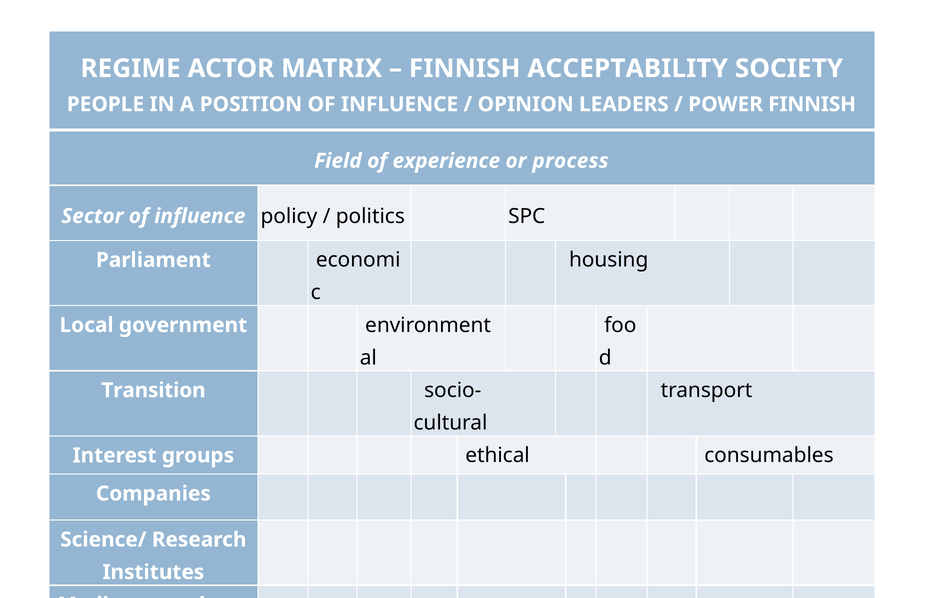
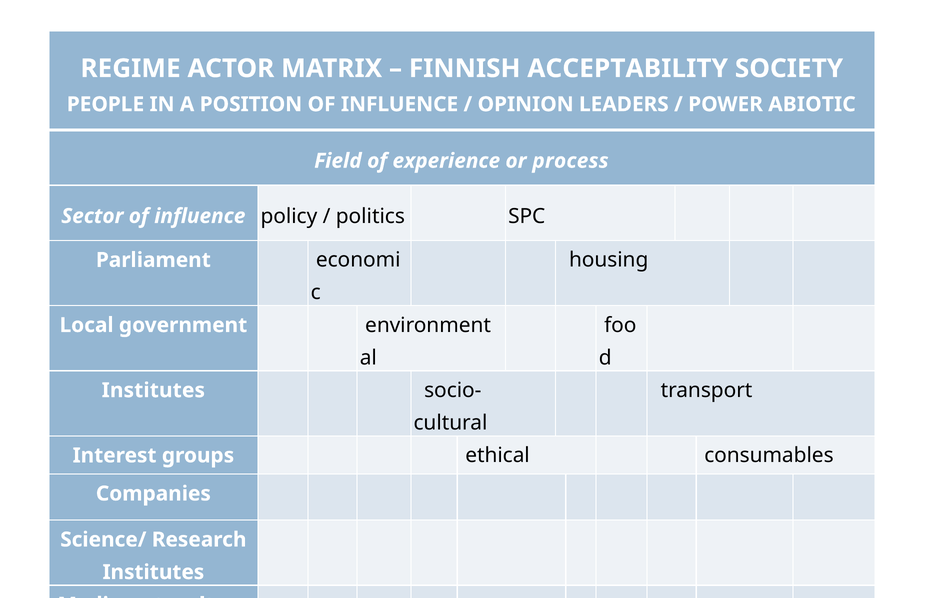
POWER FINNISH: FINNISH -> ABIOTIC
Transition at (153, 391): Transition -> Institutes
